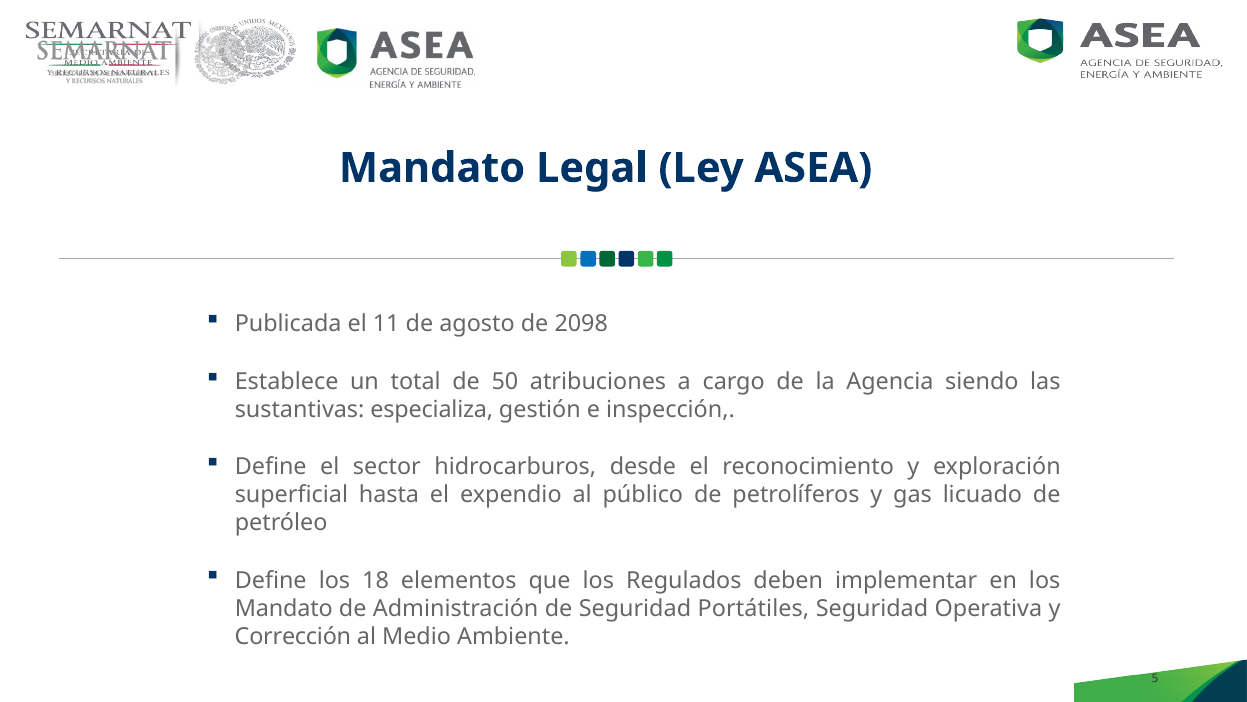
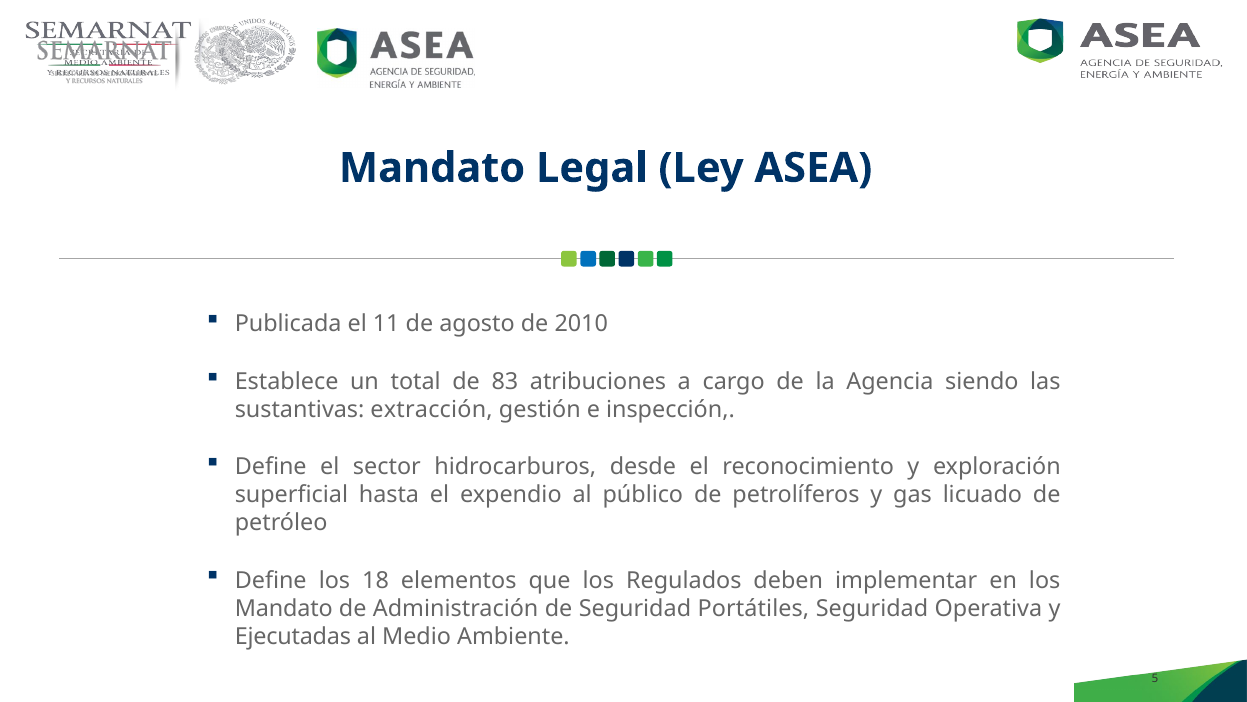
2098: 2098 -> 2010
50: 50 -> 83
especializa: especializa -> extracción
Corrección: Corrección -> Ejecutadas
